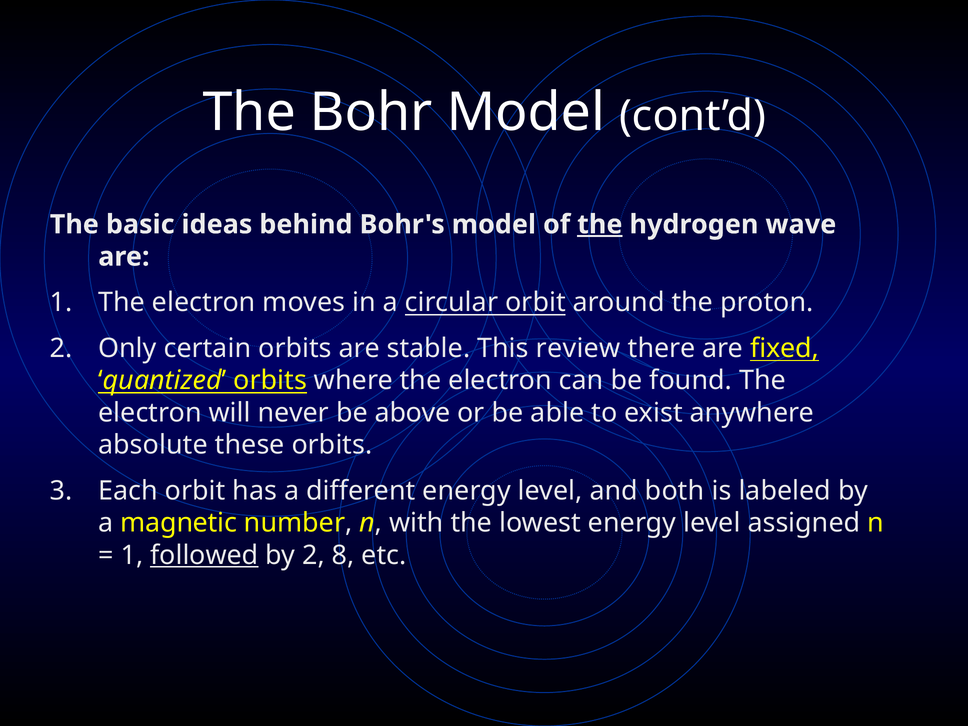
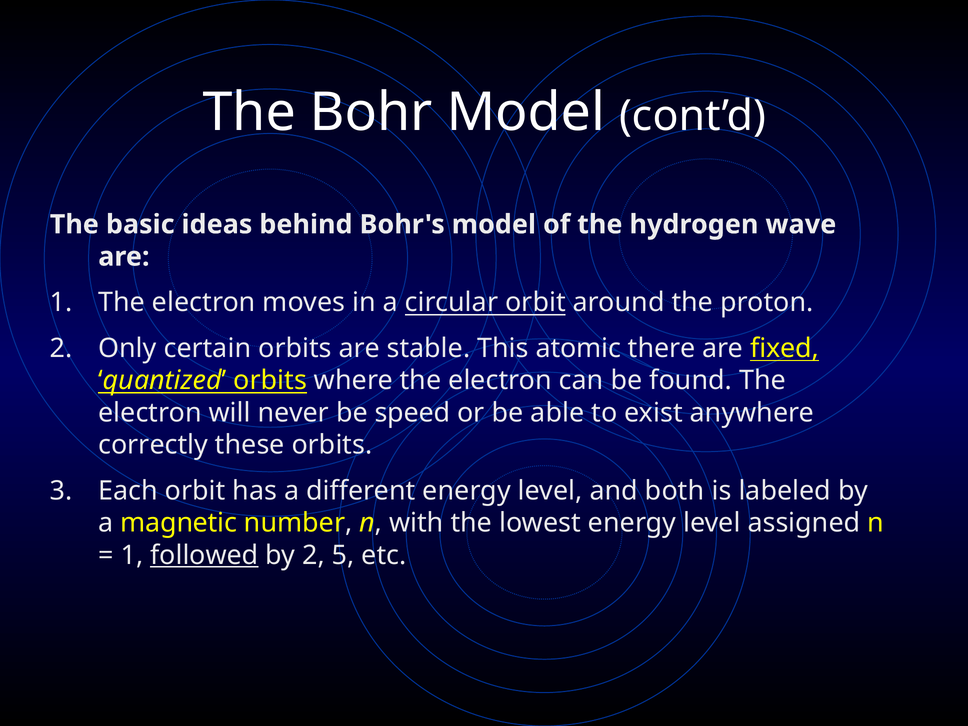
the at (600, 224) underline: present -> none
review: review -> atomic
above: above -> speed
absolute: absolute -> correctly
8: 8 -> 5
